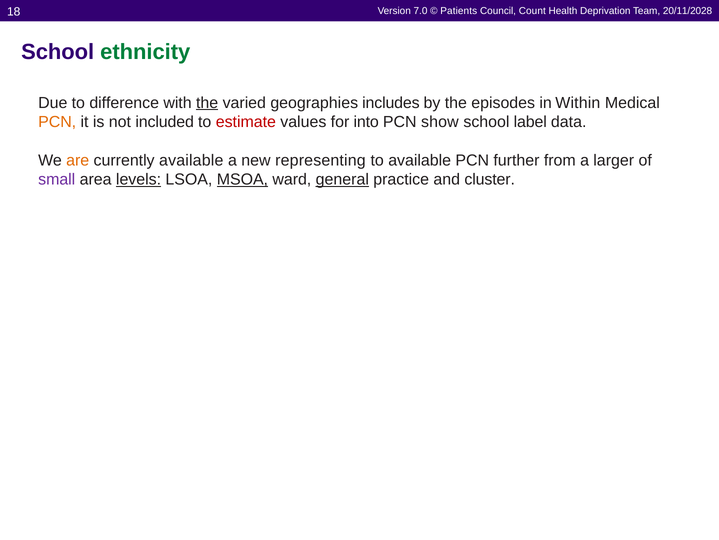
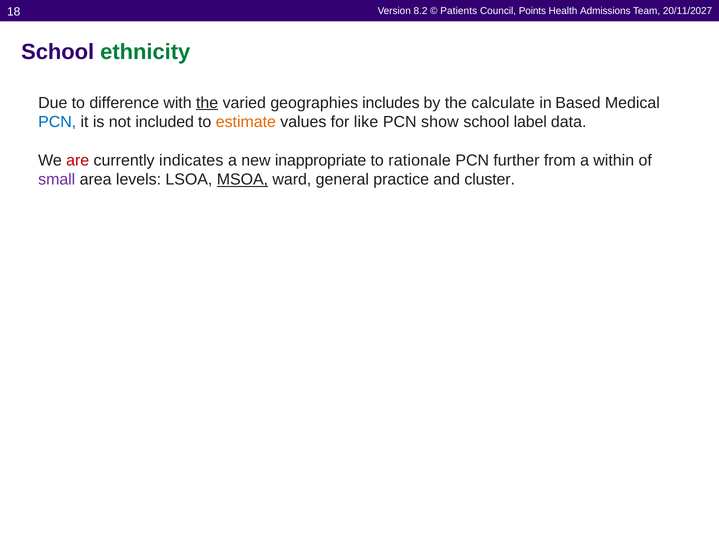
7.0: 7.0 -> 8.2
Count: Count -> Points
Deprivation: Deprivation -> Admissions
20/11/2028: 20/11/2028 -> 20/11/2027
episodes: episodes -> calculate
Within: Within -> Based
PCN at (57, 122) colour: orange -> blue
estimate colour: red -> orange
into: into -> like
are colour: orange -> red
currently available: available -> indicates
representing: representing -> inappropriate
to available: available -> rationale
larger: larger -> within
levels underline: present -> none
general underline: present -> none
